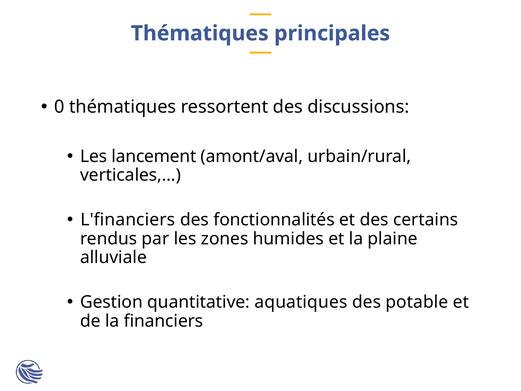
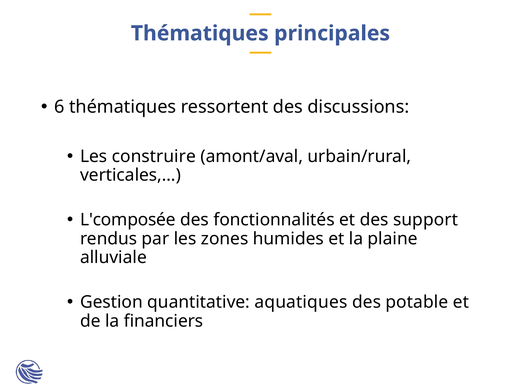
0: 0 -> 6
lancement: lancement -> construire
L'financiers: L'financiers -> L'composée
certains: certains -> support
